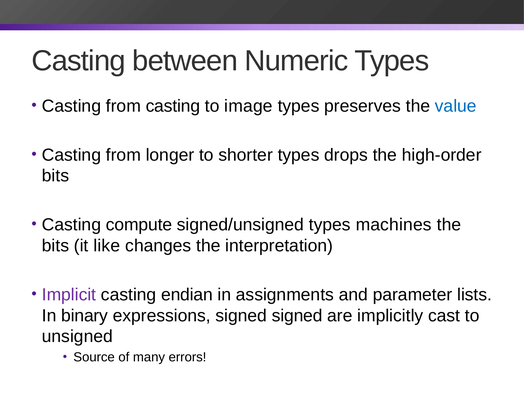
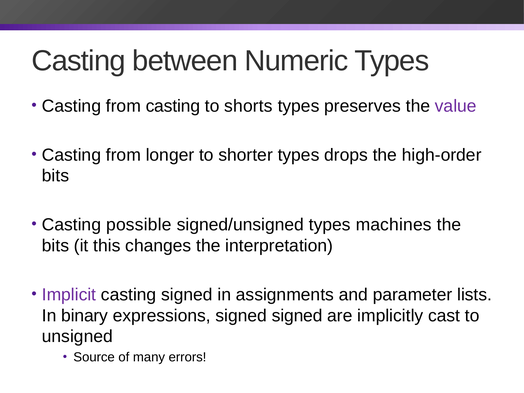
image: image -> shorts
value colour: blue -> purple
compute: compute -> possible
like: like -> this
casting endian: endian -> signed
